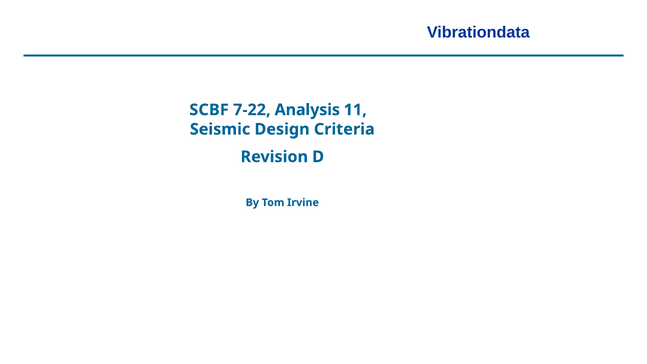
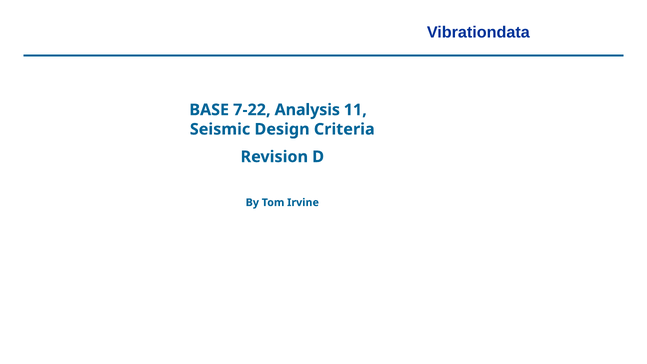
SCBF: SCBF -> BASE
